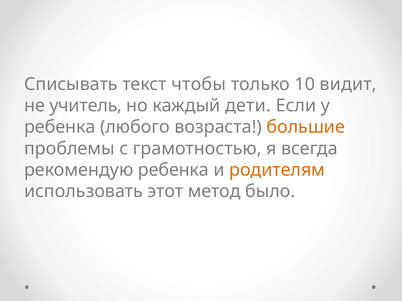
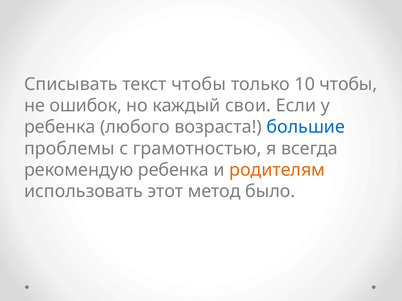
10 видит: видит -> чтобы
учитель: учитель -> ошибок
дети: дети -> свои
большие colour: orange -> blue
